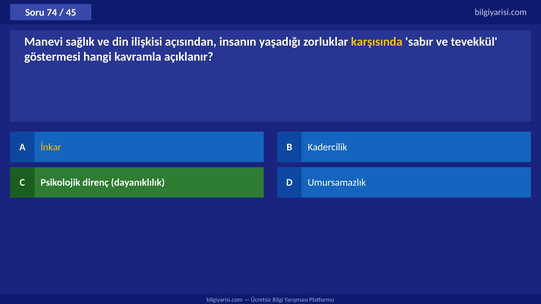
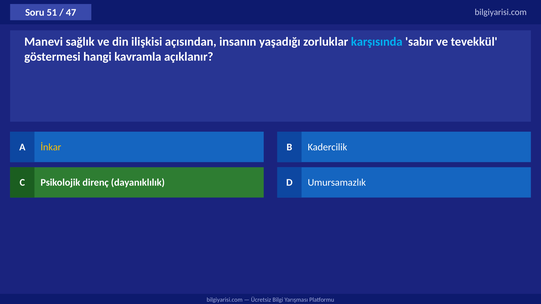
74: 74 -> 51
45: 45 -> 47
karşısında colour: yellow -> light blue
